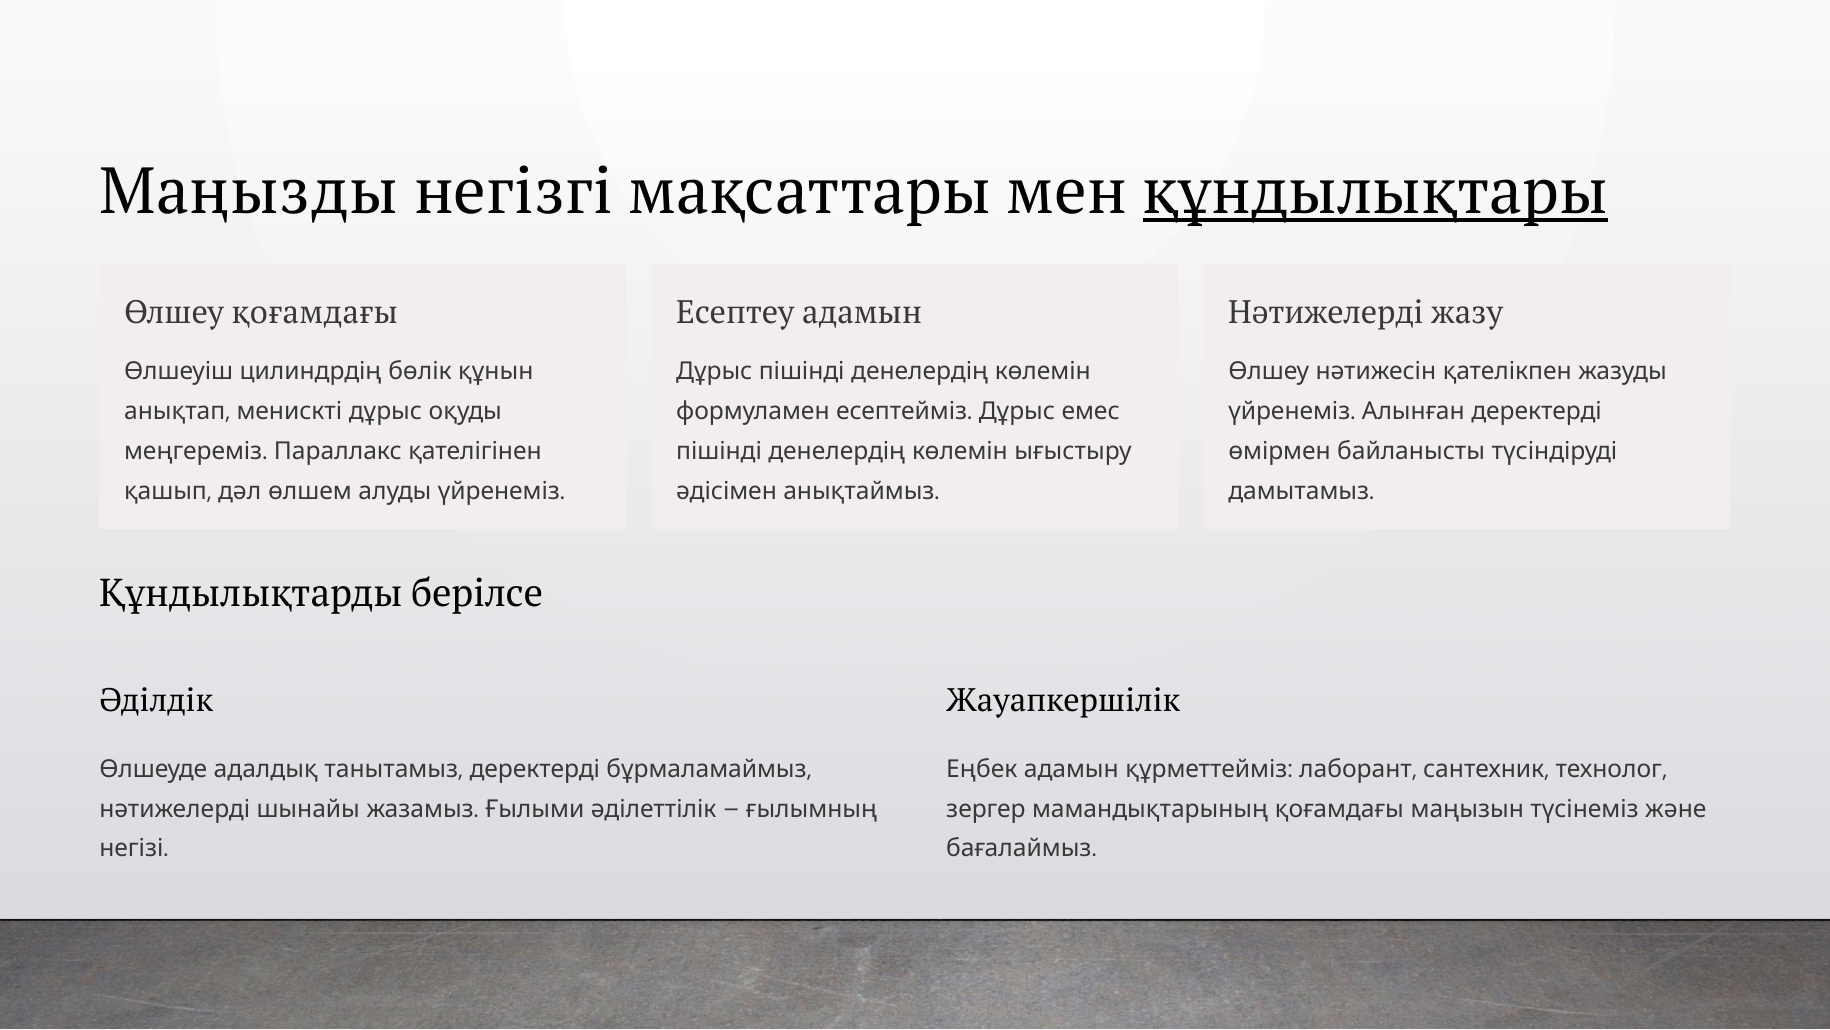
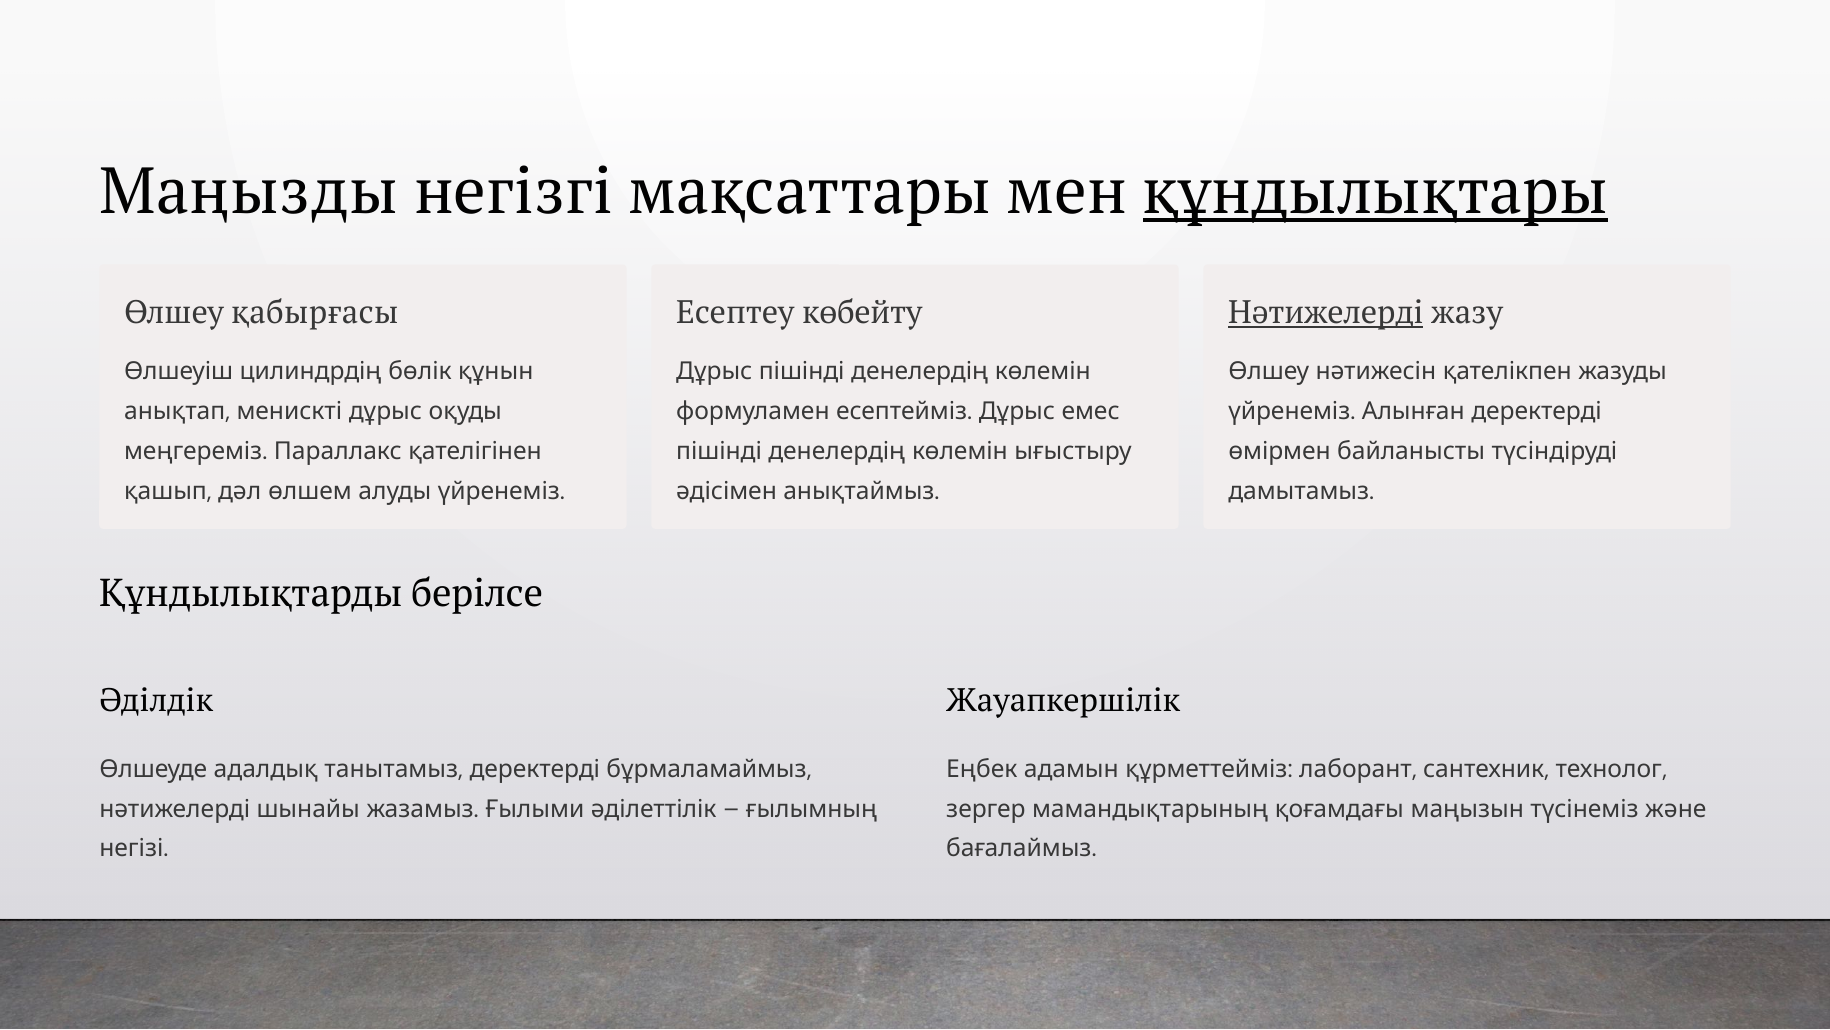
Өлшеу қоғамдағы: қоғамдағы -> қабырғасы
Есептеу адамын: адамын -> көбейту
Нәтижелерді at (1326, 312) underline: none -> present
